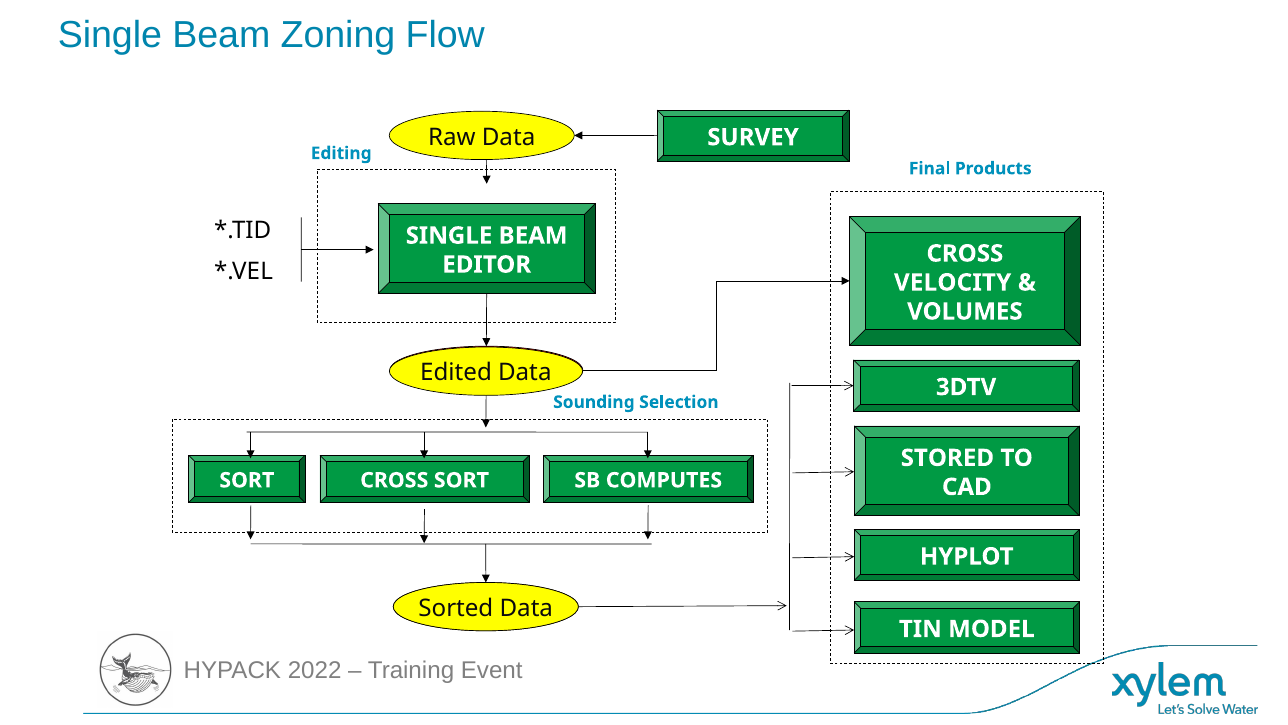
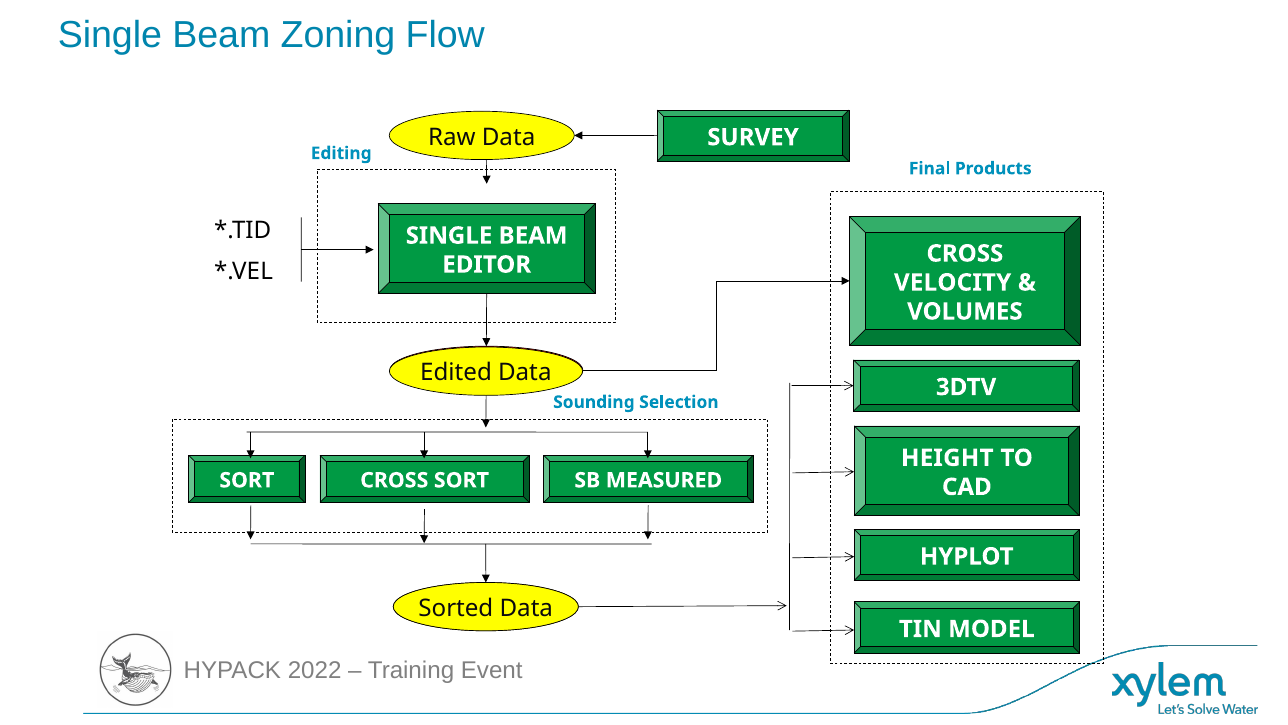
STORED: STORED -> HEIGHT
COMPUTES: COMPUTES -> MEASURED
